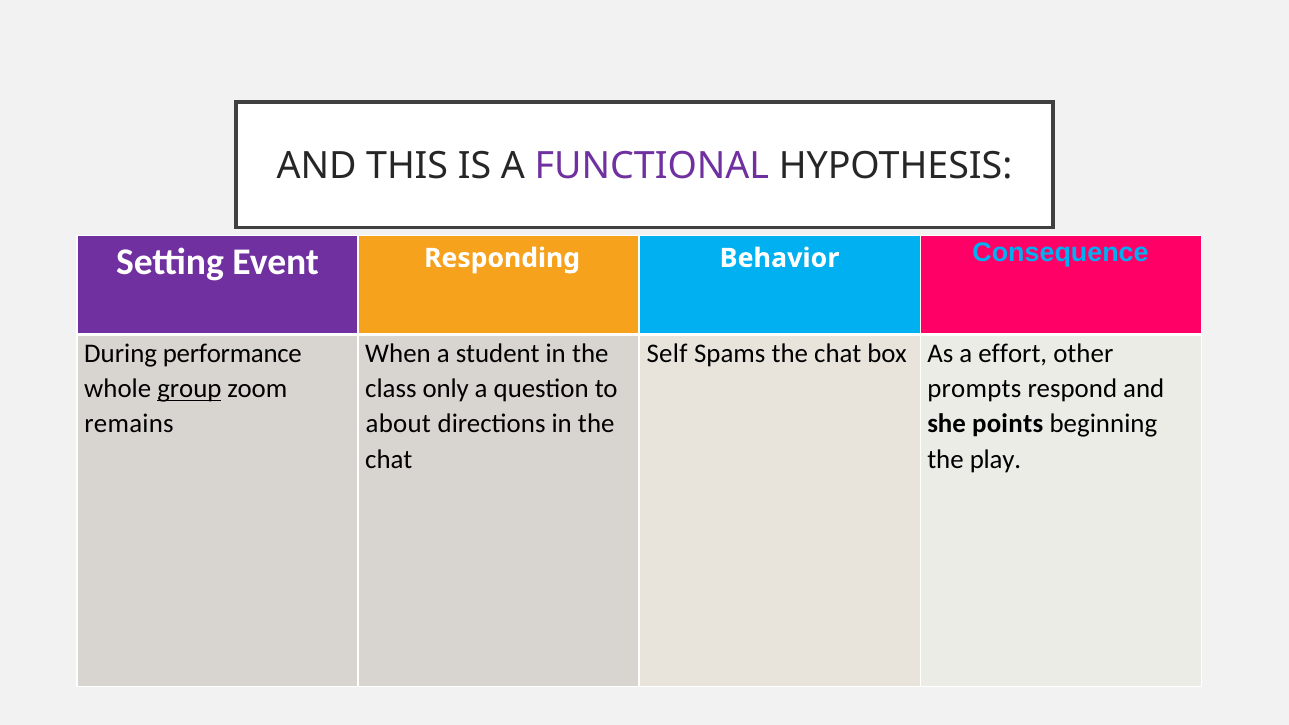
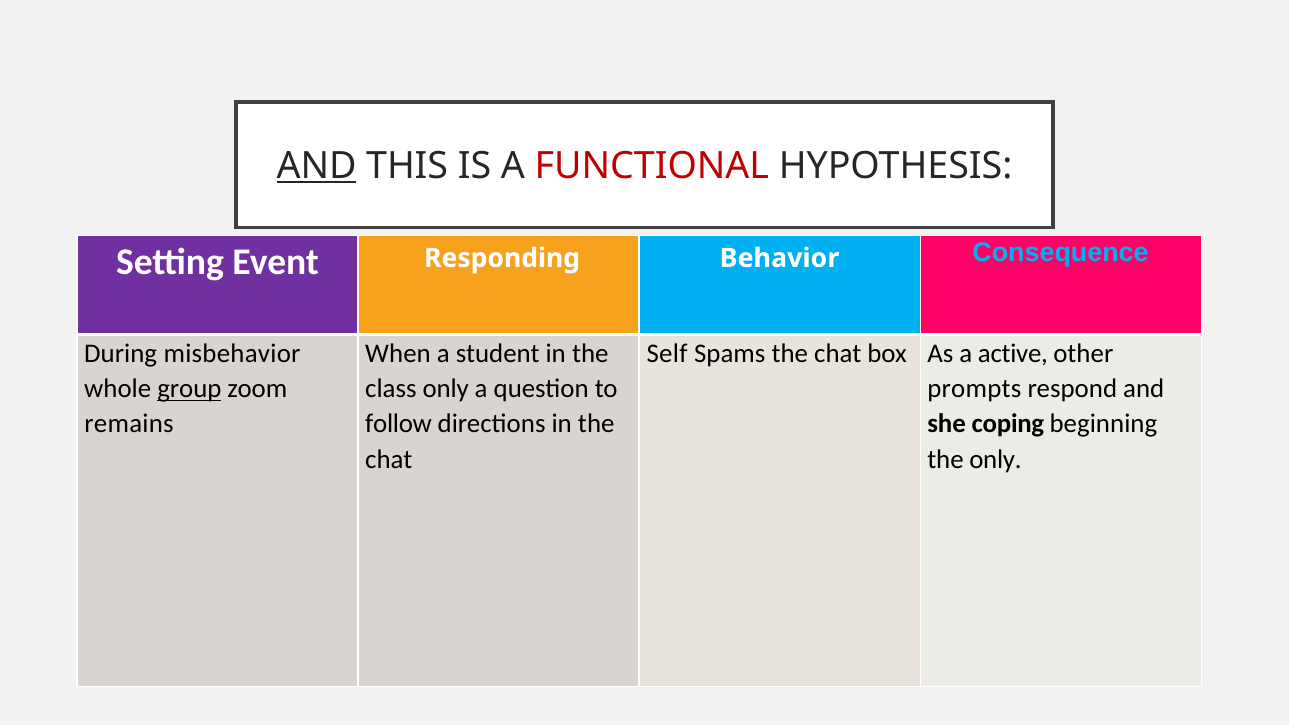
AND at (317, 166) underline: none -> present
FUNCTIONAL colour: purple -> red
performance: performance -> misbehavior
effort: effort -> active
about: about -> follow
points: points -> coping
the play: play -> only
